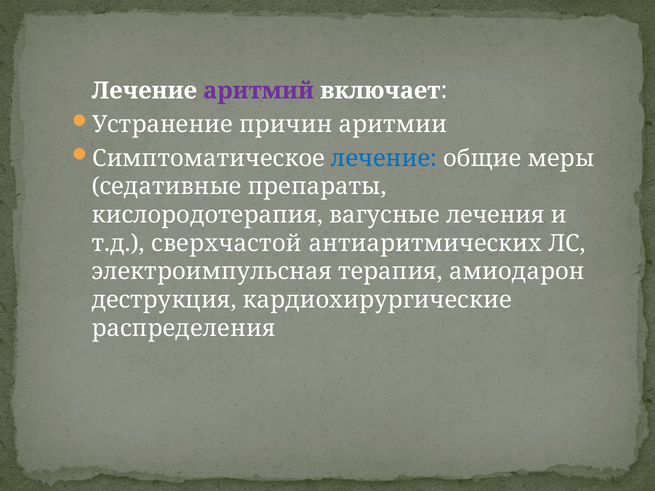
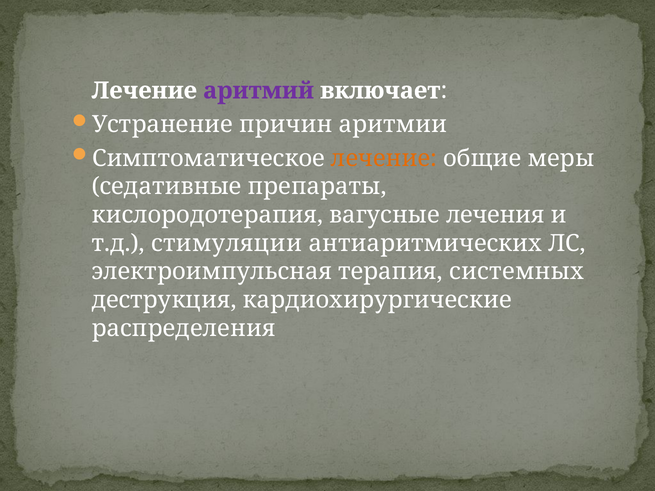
лечение at (384, 158) colour: blue -> orange
сверхчастой: сверхчастой -> стимуляции
амиодарон: амиодарон -> системных
